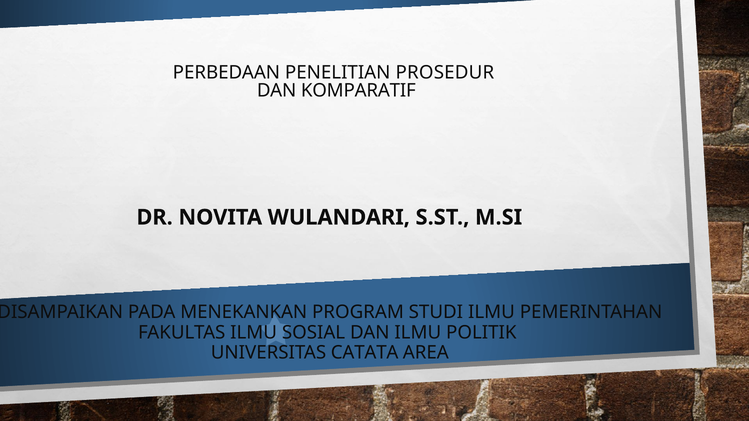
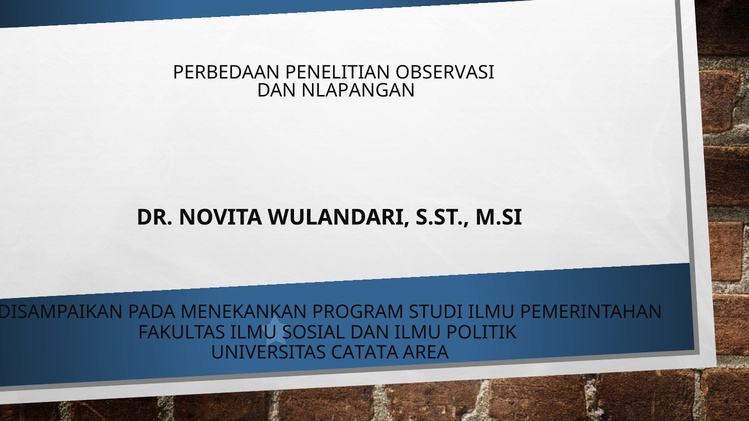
PROSEDUR: PROSEDUR -> OBSERVASI
KOMPARATIF: KOMPARATIF -> NLAPANGAN
